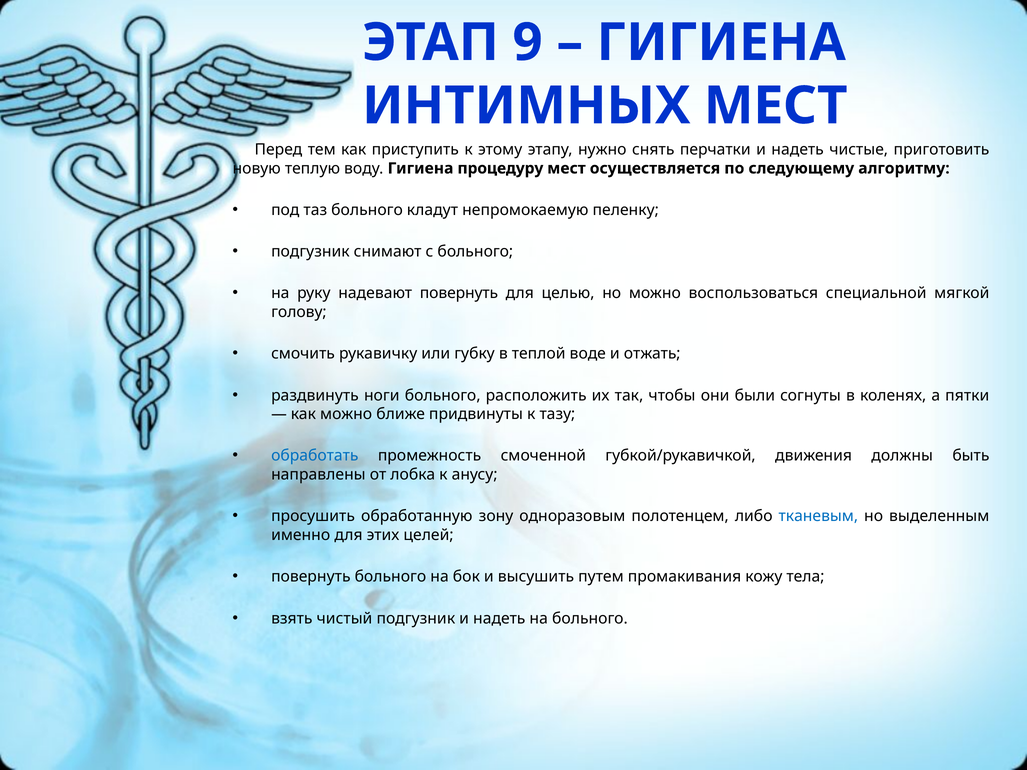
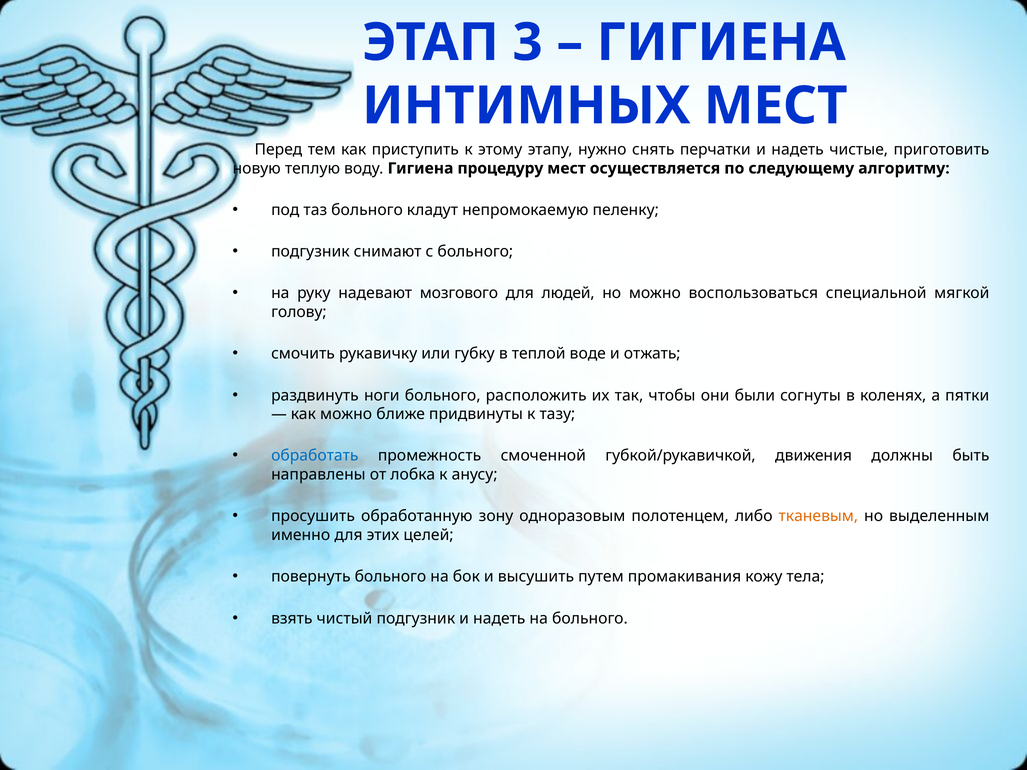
9: 9 -> 3
надевают повернуть: повернуть -> мозгового
целью: целью -> людей
тканевым colour: blue -> orange
